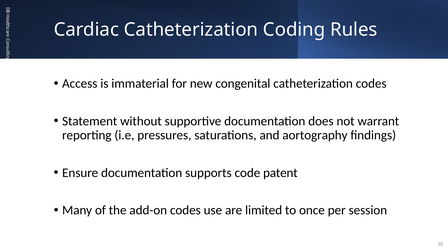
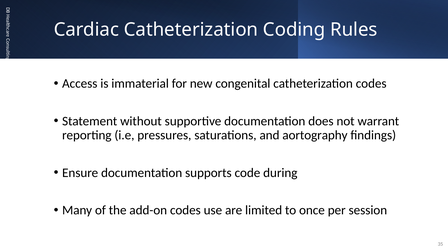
patent: patent -> during
